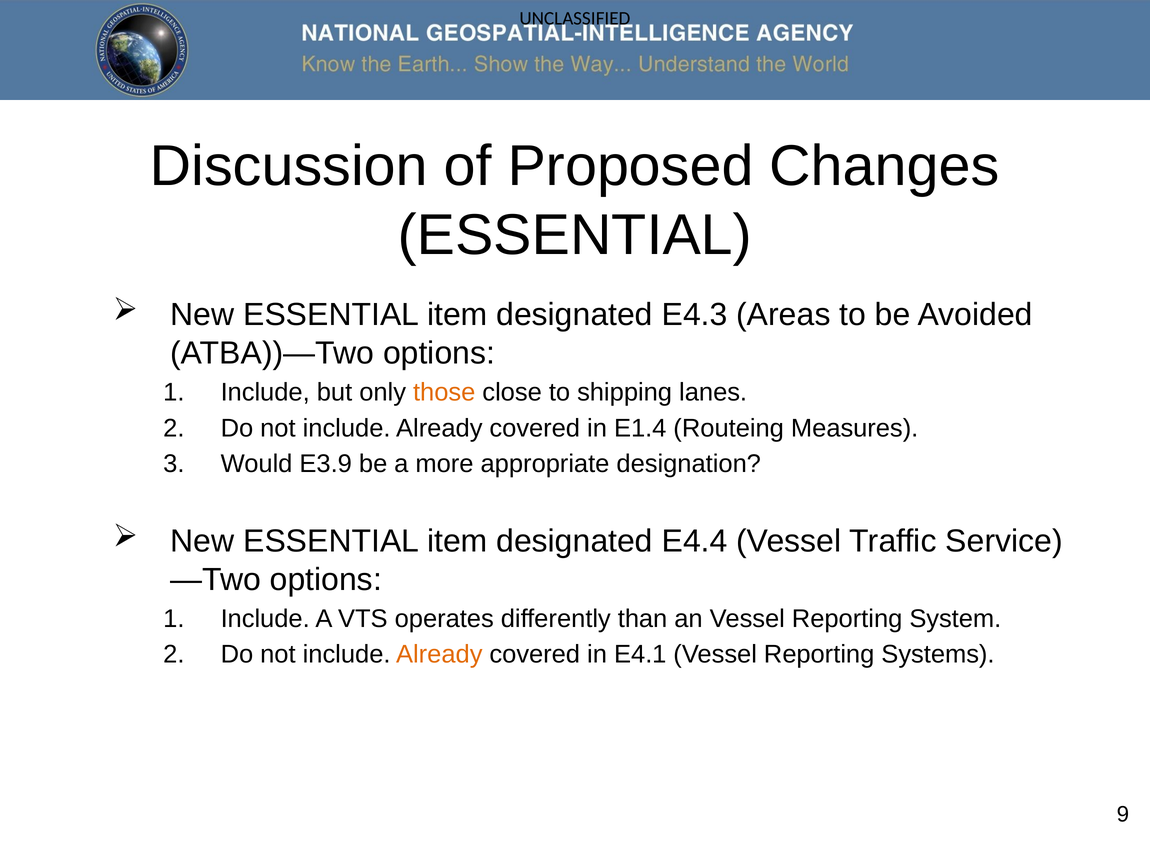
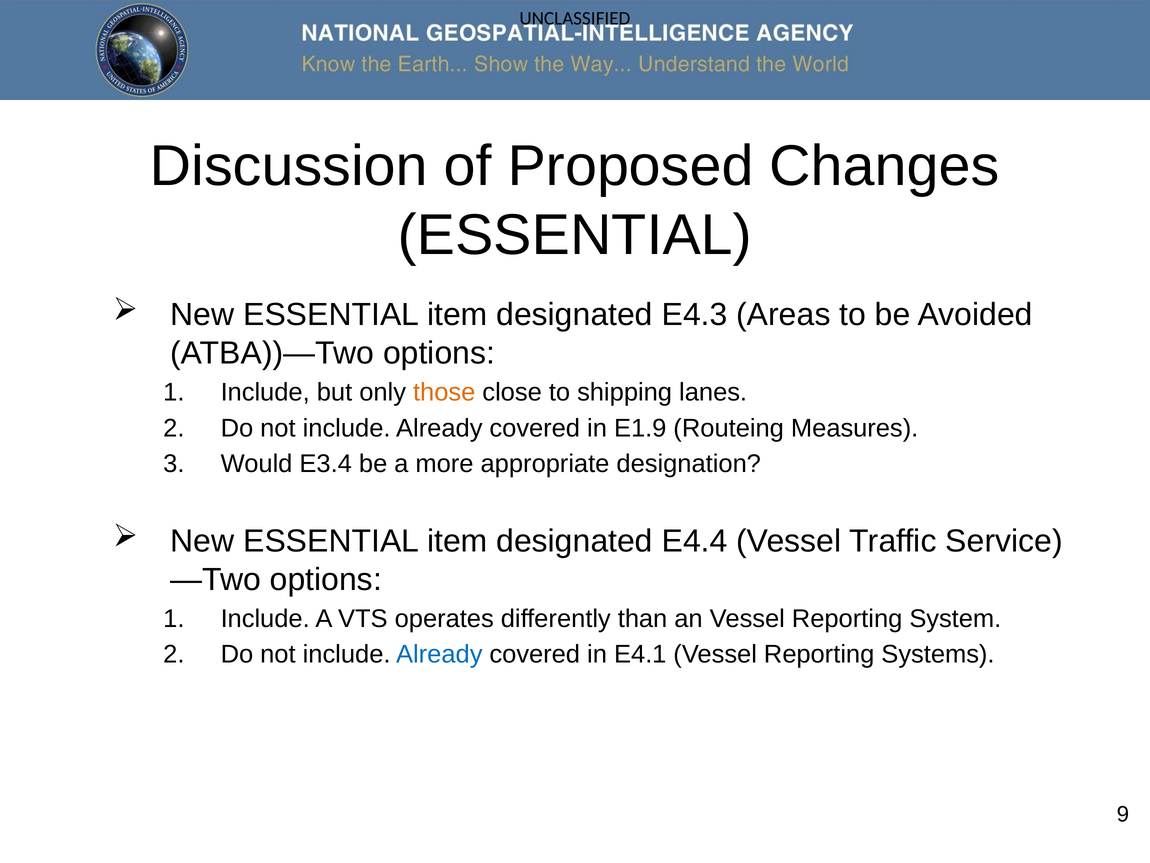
E1.4: E1.4 -> E1.9
E3.9: E3.9 -> E3.4
Already at (439, 654) colour: orange -> blue
